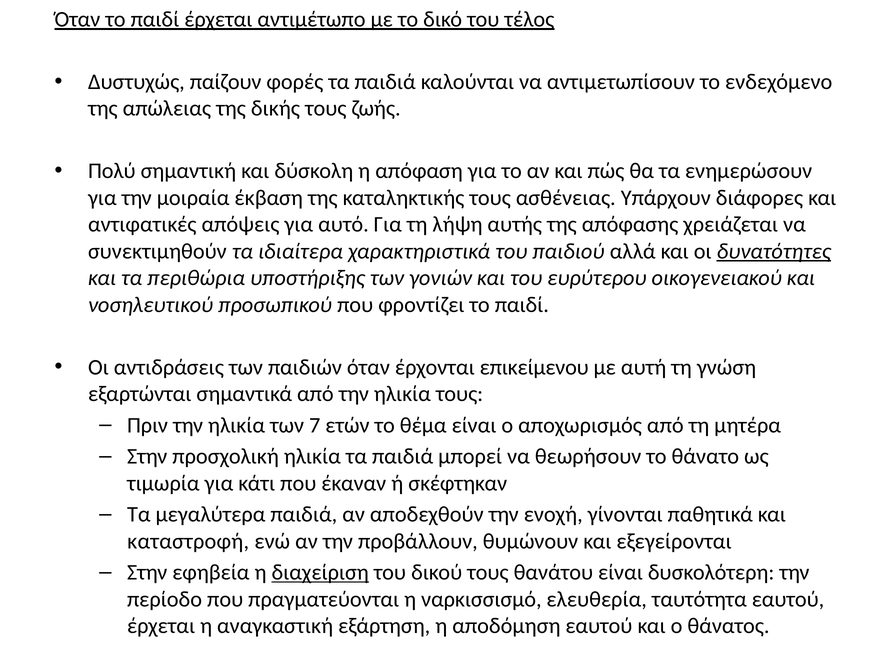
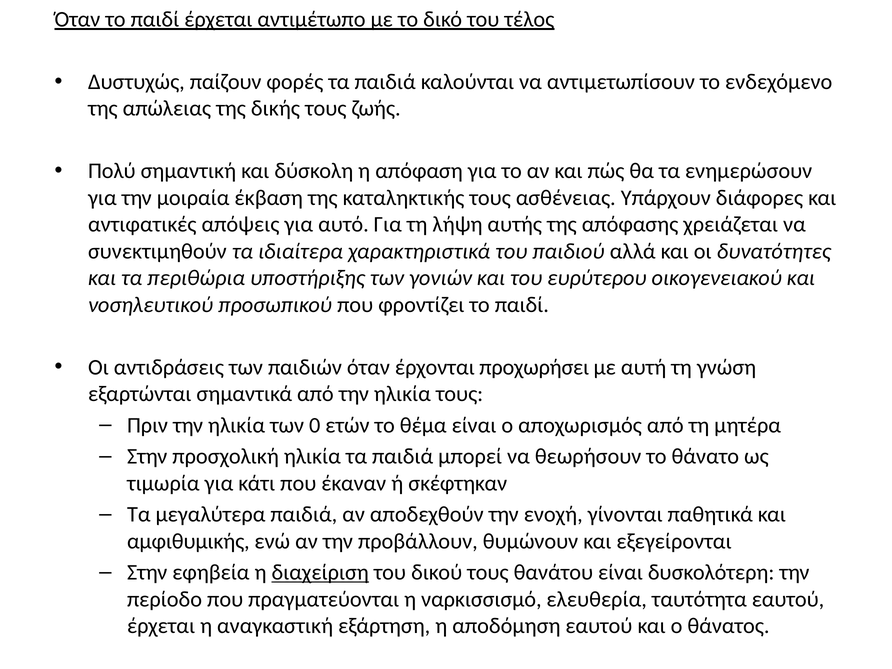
δυνατότητες underline: present -> none
έρχονται επικείμενου: επικείμενου -> προχωρήσει
7: 7 -> 0
καταστροφή: καταστροφή -> αμφιθυμικής
